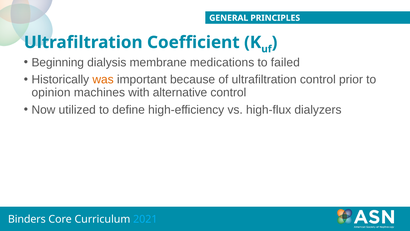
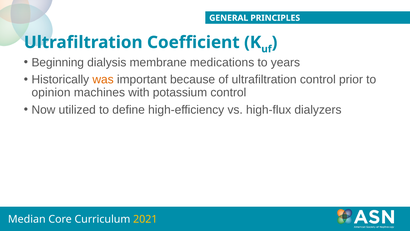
failed: failed -> years
alternative: alternative -> potassium
Binders: Binders -> Median
2021 colour: light blue -> yellow
